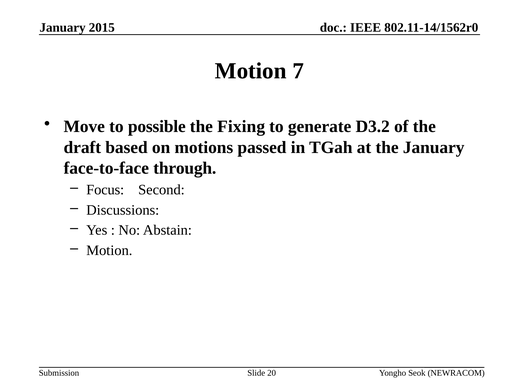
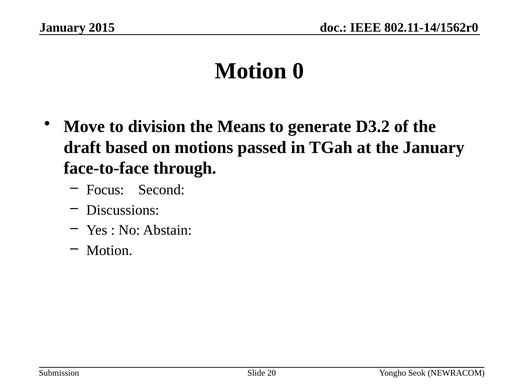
7: 7 -> 0
possible: possible -> division
Fixing: Fixing -> Means
